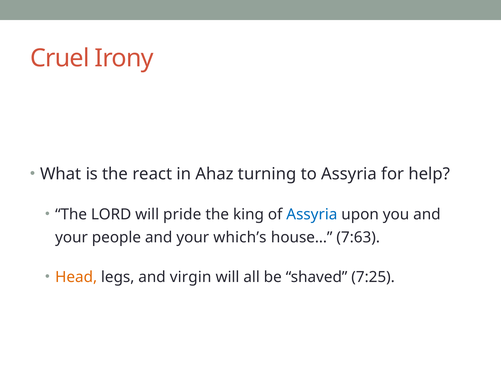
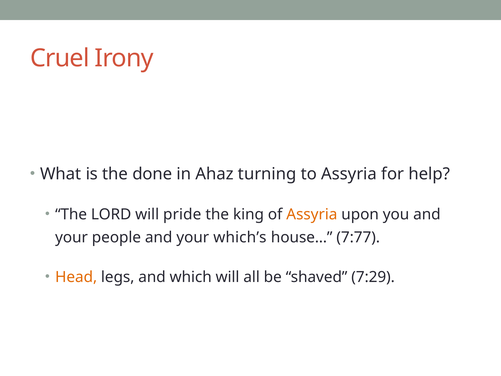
react: react -> done
Assyria at (312, 214) colour: blue -> orange
7:63: 7:63 -> 7:77
virgin: virgin -> which
7:25: 7:25 -> 7:29
